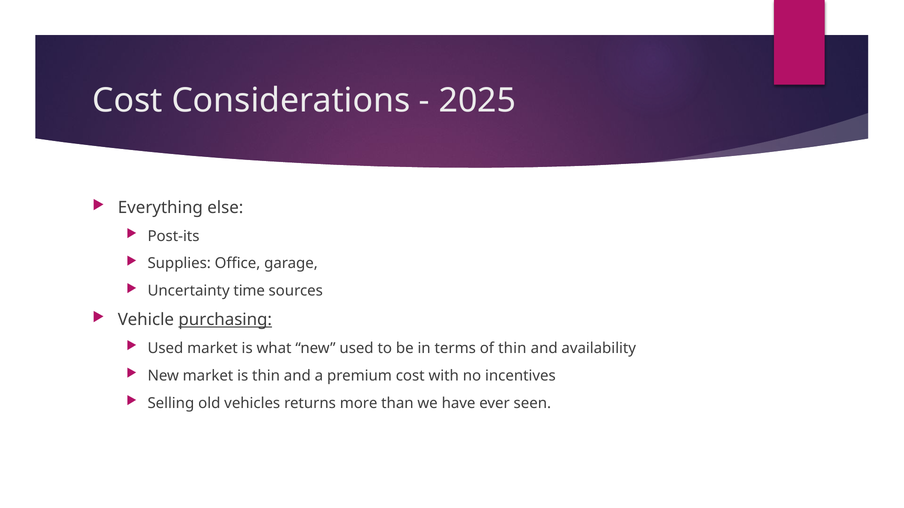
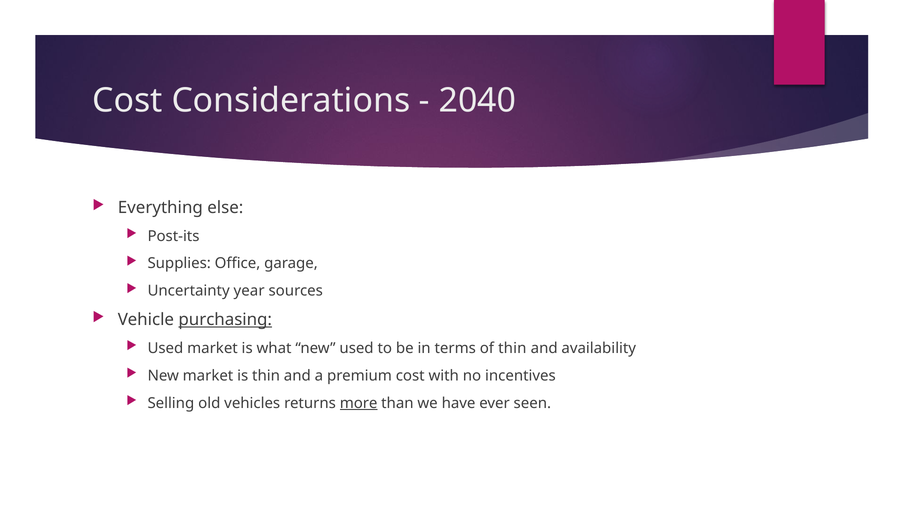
2025: 2025 -> 2040
time: time -> year
more underline: none -> present
